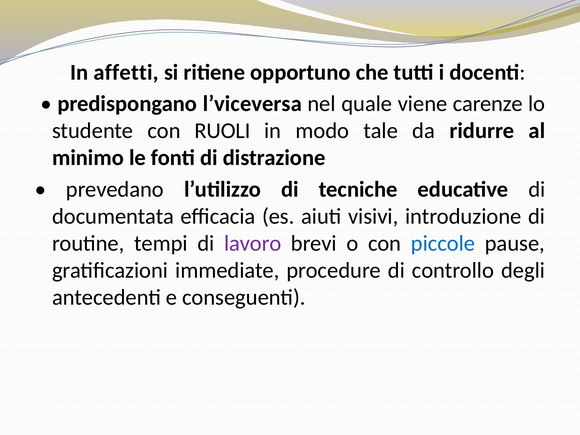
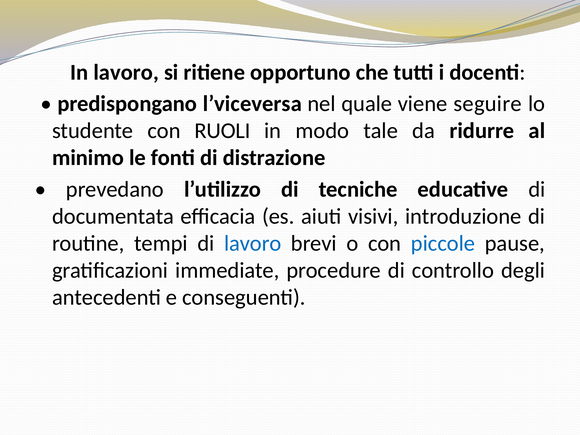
In affetti: affetti -> lavoro
carenze: carenze -> seguire
lavoro at (253, 243) colour: purple -> blue
